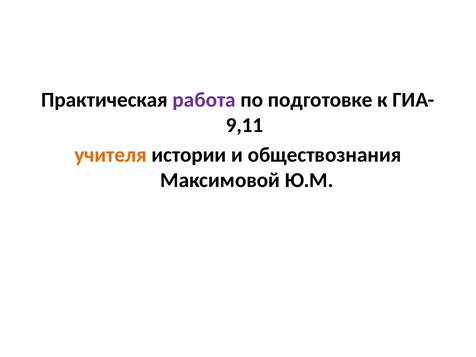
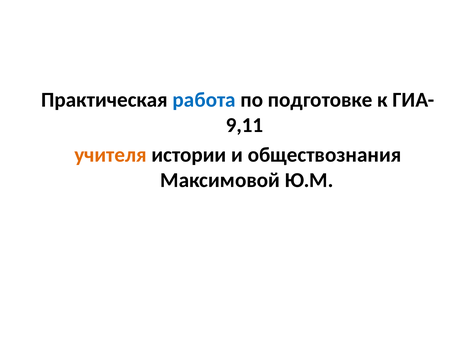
работа colour: purple -> blue
